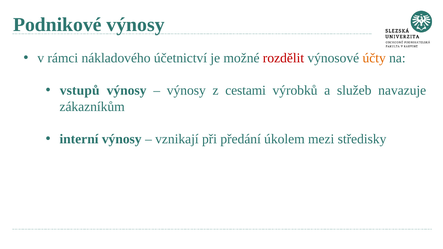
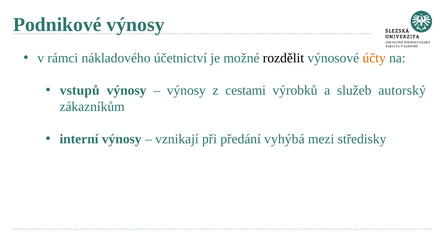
rozdělit colour: red -> black
navazuje: navazuje -> autorský
úkolem: úkolem -> vyhýbá
